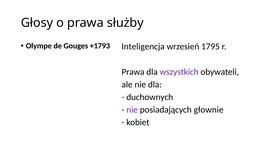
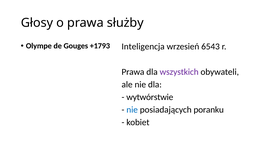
1795: 1795 -> 6543
duchownych: duchownych -> wytwórstwie
nie at (132, 110) colour: purple -> blue
głownie: głownie -> poranku
